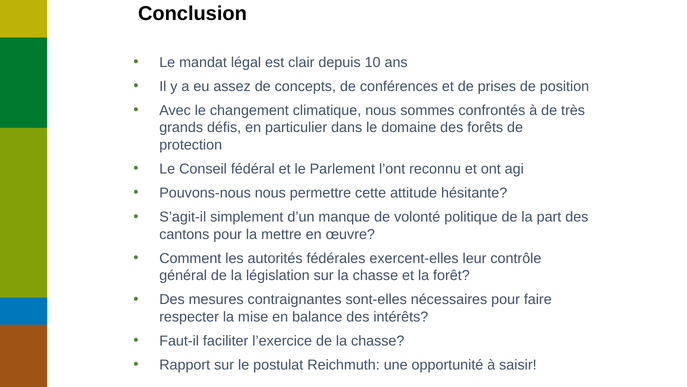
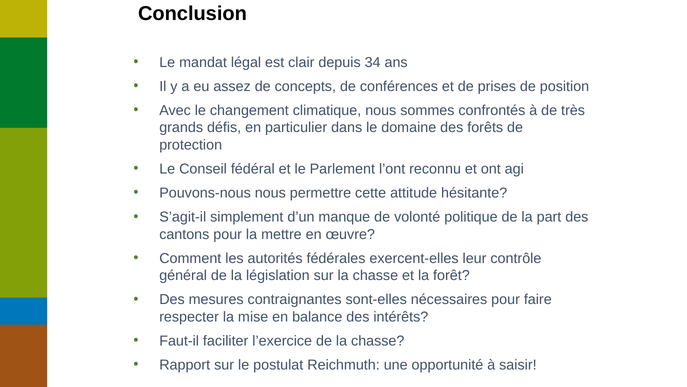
10: 10 -> 34
